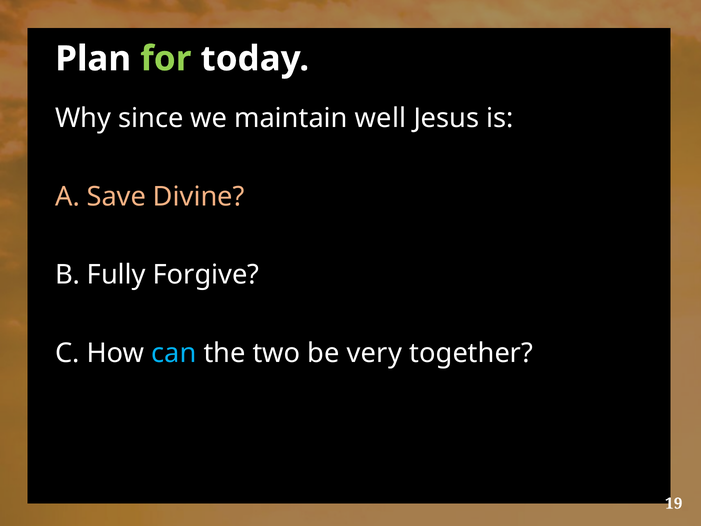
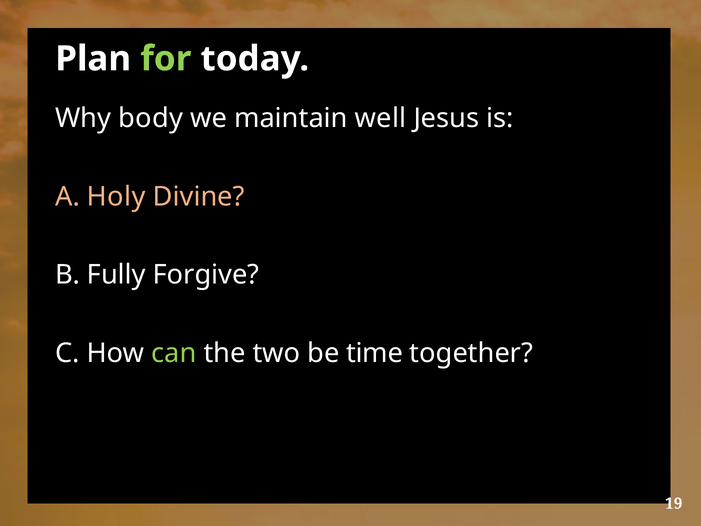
since: since -> body
Save: Save -> Holy
can colour: light blue -> light green
very: very -> time
